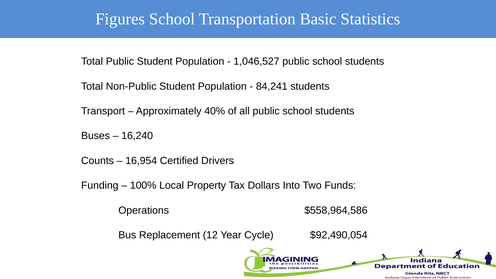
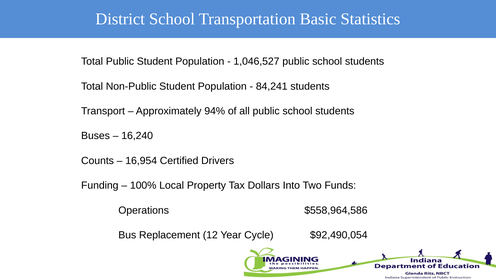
Figures: Figures -> District
40%: 40% -> 94%
